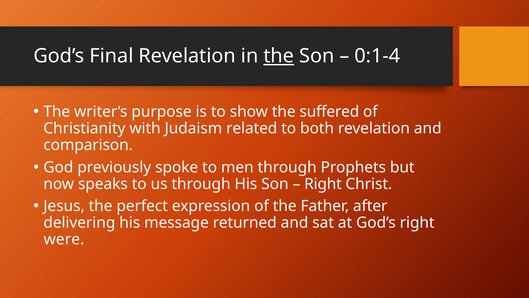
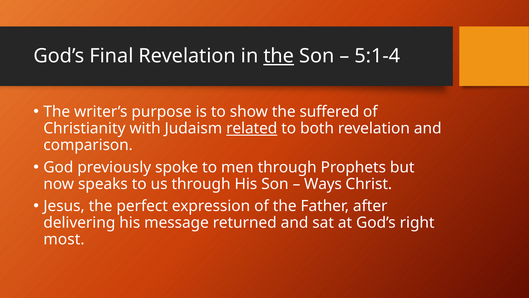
0:1-4: 0:1-4 -> 5:1-4
related underline: none -> present
Right at (323, 184): Right -> Ways
were: were -> most
